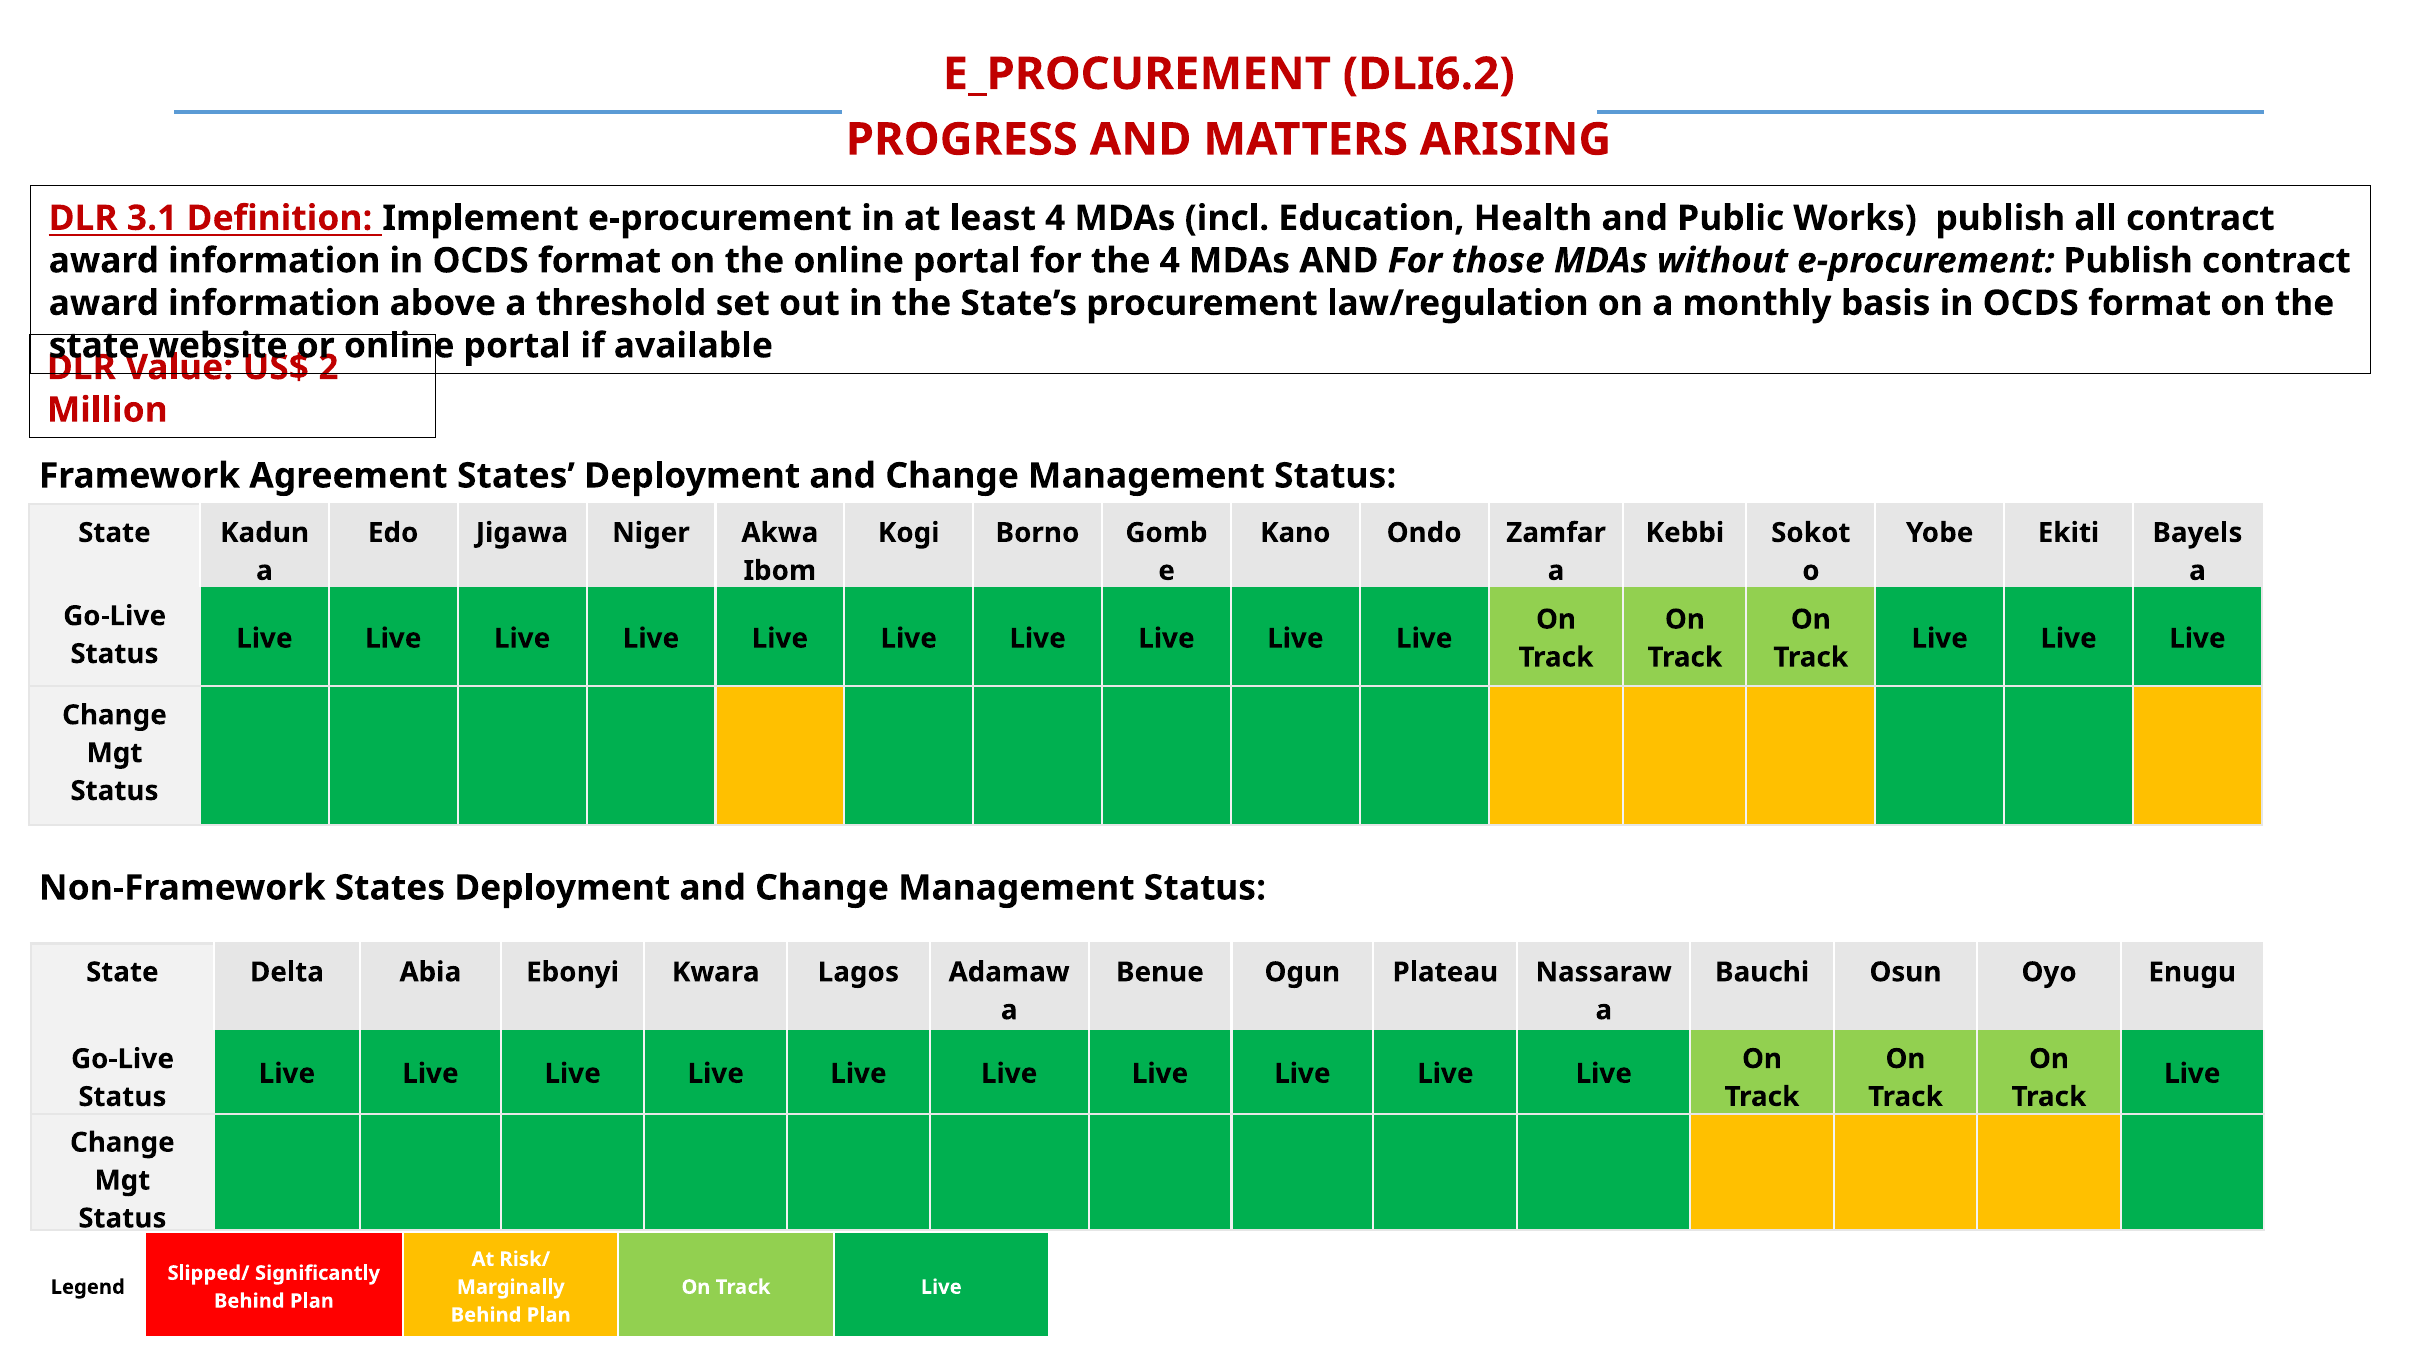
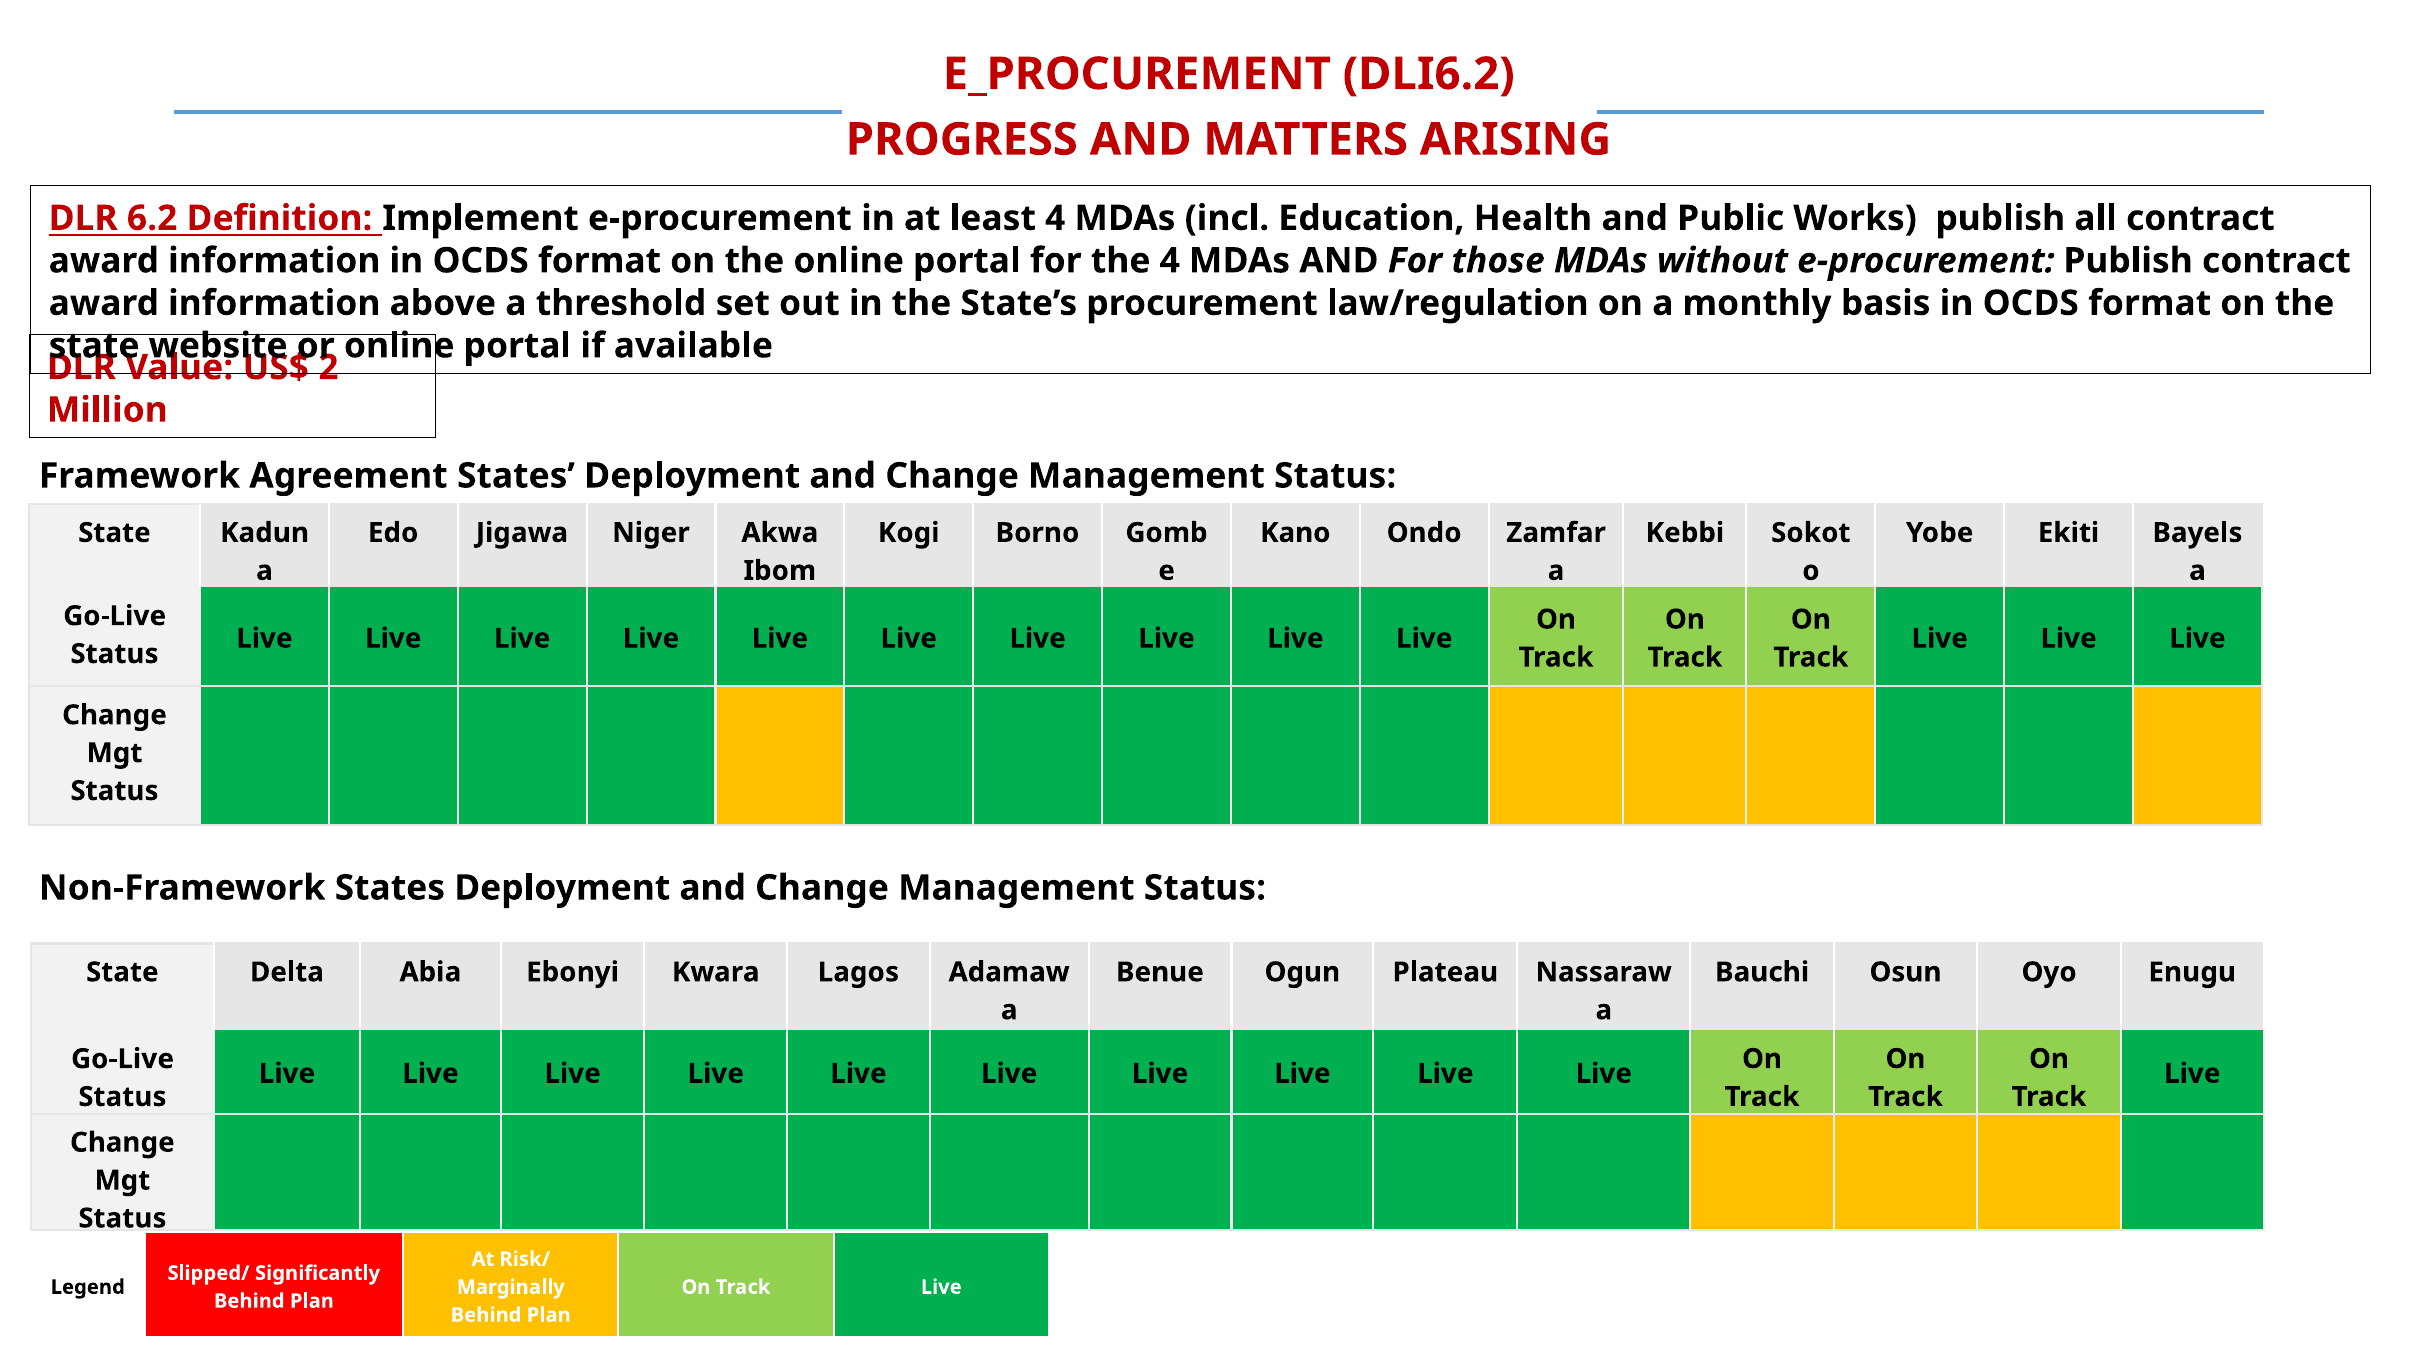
3.1: 3.1 -> 6.2
